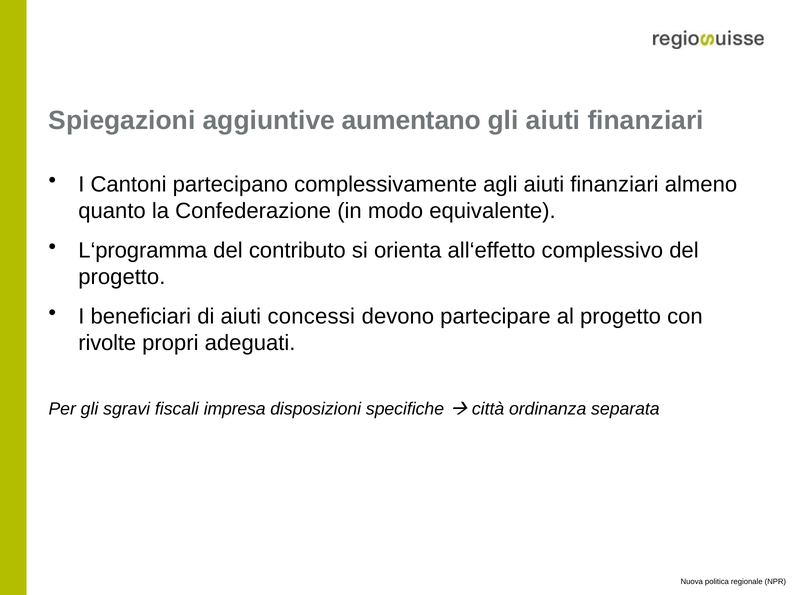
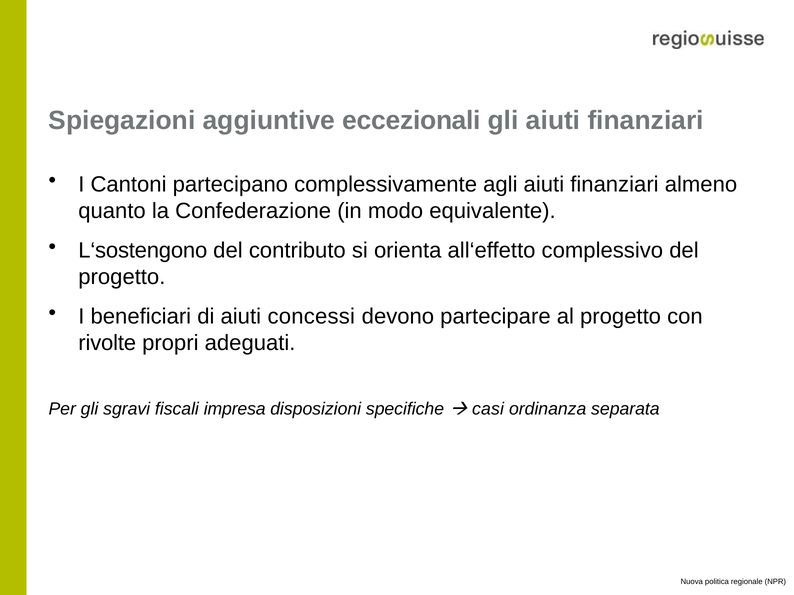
aumentano: aumentano -> eccezionali
L‘programma: L‘programma -> L‘sostengono
città: città -> casi
